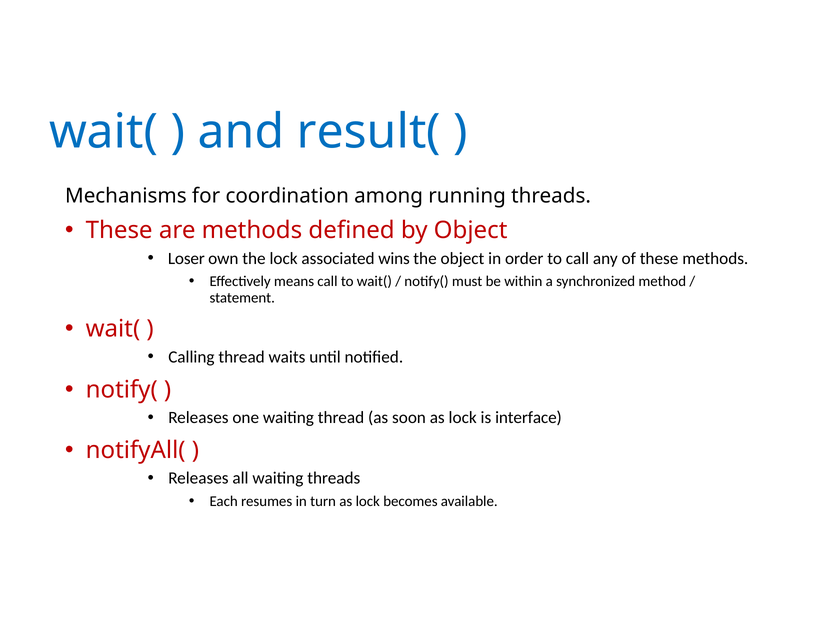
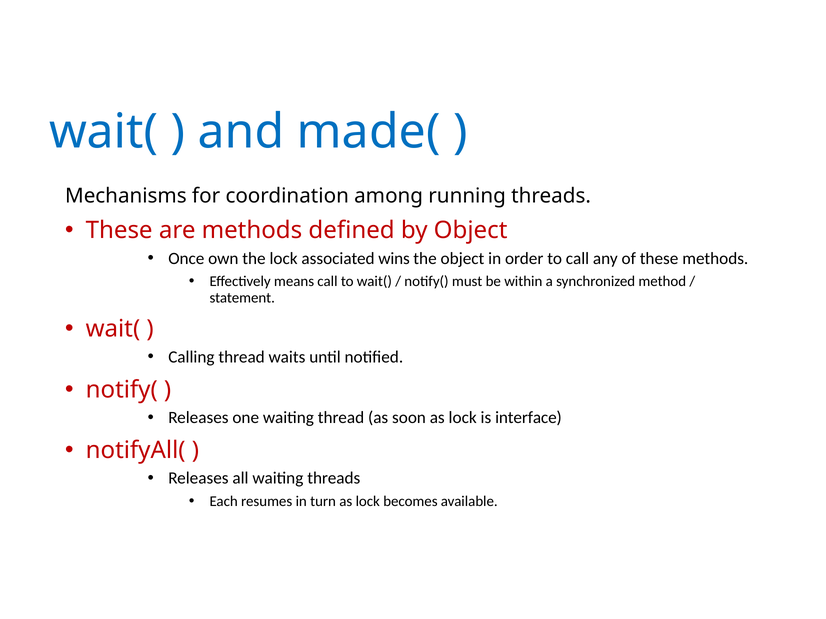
result(: result( -> made(
Loser: Loser -> Once
